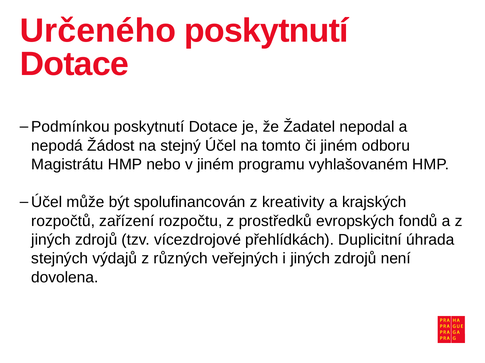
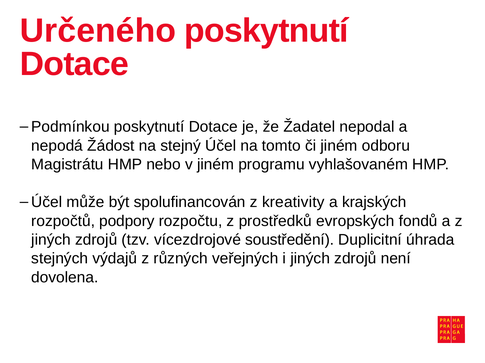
zařízení: zařízení -> podpory
přehlídkách: přehlídkách -> soustředění
